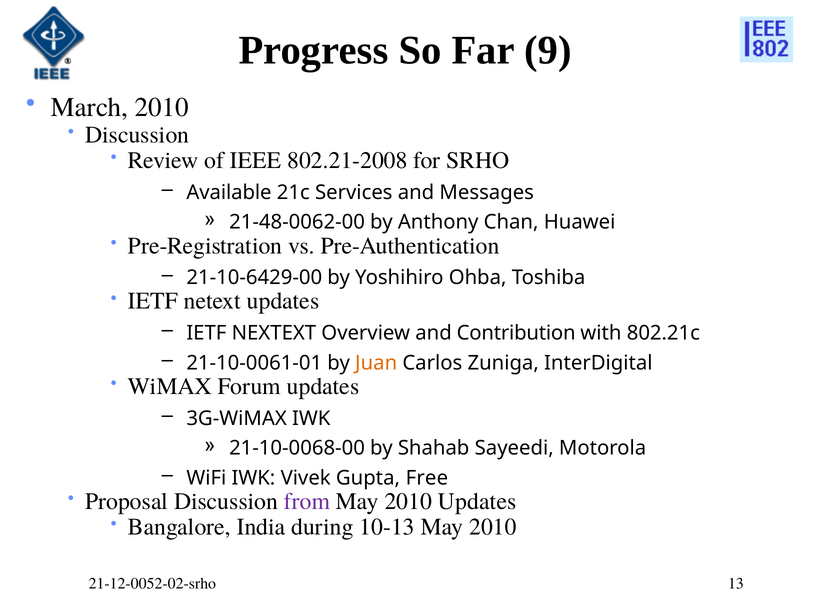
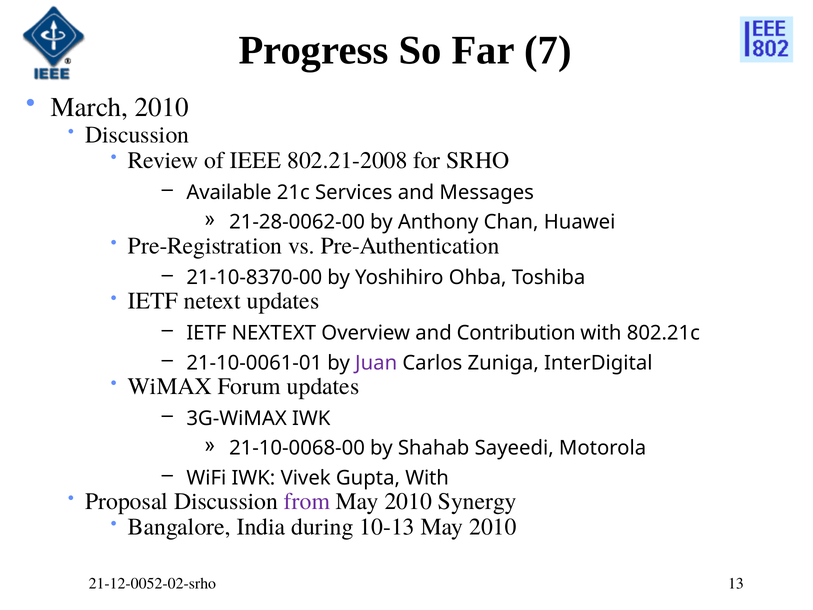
9: 9 -> 7
21-48-0062-00: 21-48-0062-00 -> 21-28-0062-00
21-10-6429-00: 21-10-6429-00 -> 21-10-8370-00
Juan colour: orange -> purple
Gupta Free: Free -> With
2010 Updates: Updates -> Synergy
